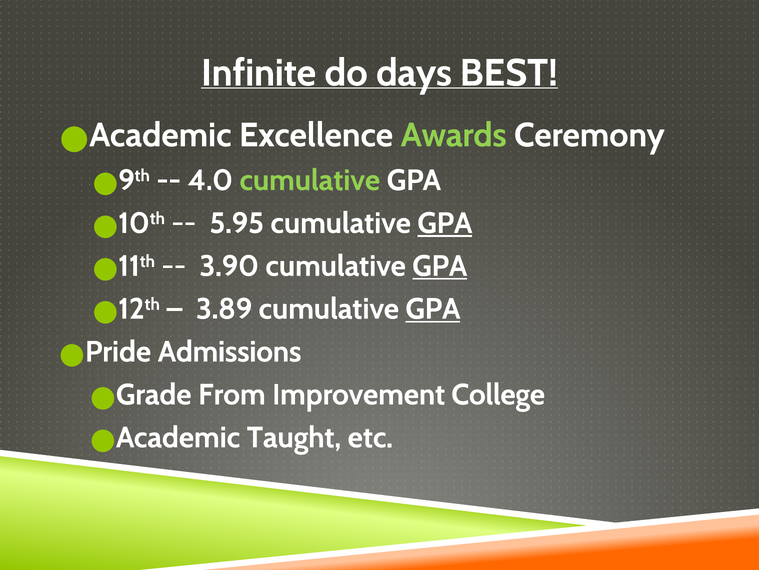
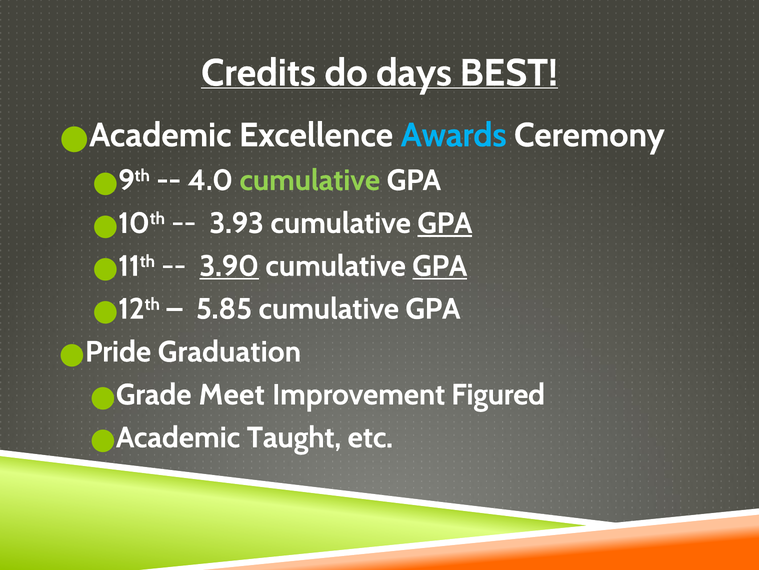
Infinite: Infinite -> Credits
Awards colour: light green -> light blue
5.95: 5.95 -> 3.93
3.90 underline: none -> present
3.89: 3.89 -> 5.85
GPA at (433, 309) underline: present -> none
Admissions: Admissions -> Graduation
From: From -> Meet
College: College -> Figured
